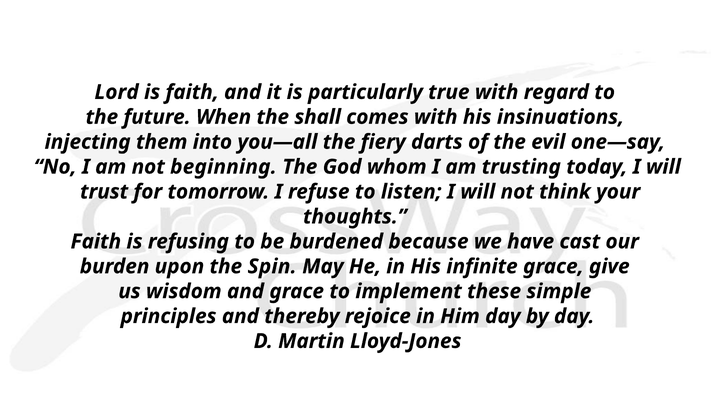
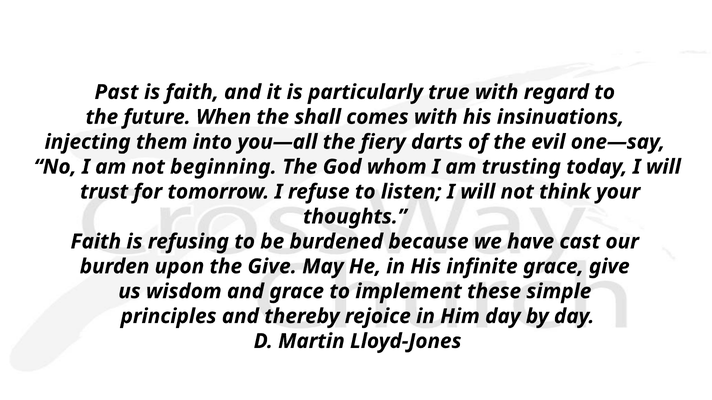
Lord: Lord -> Past
the Spin: Spin -> Give
